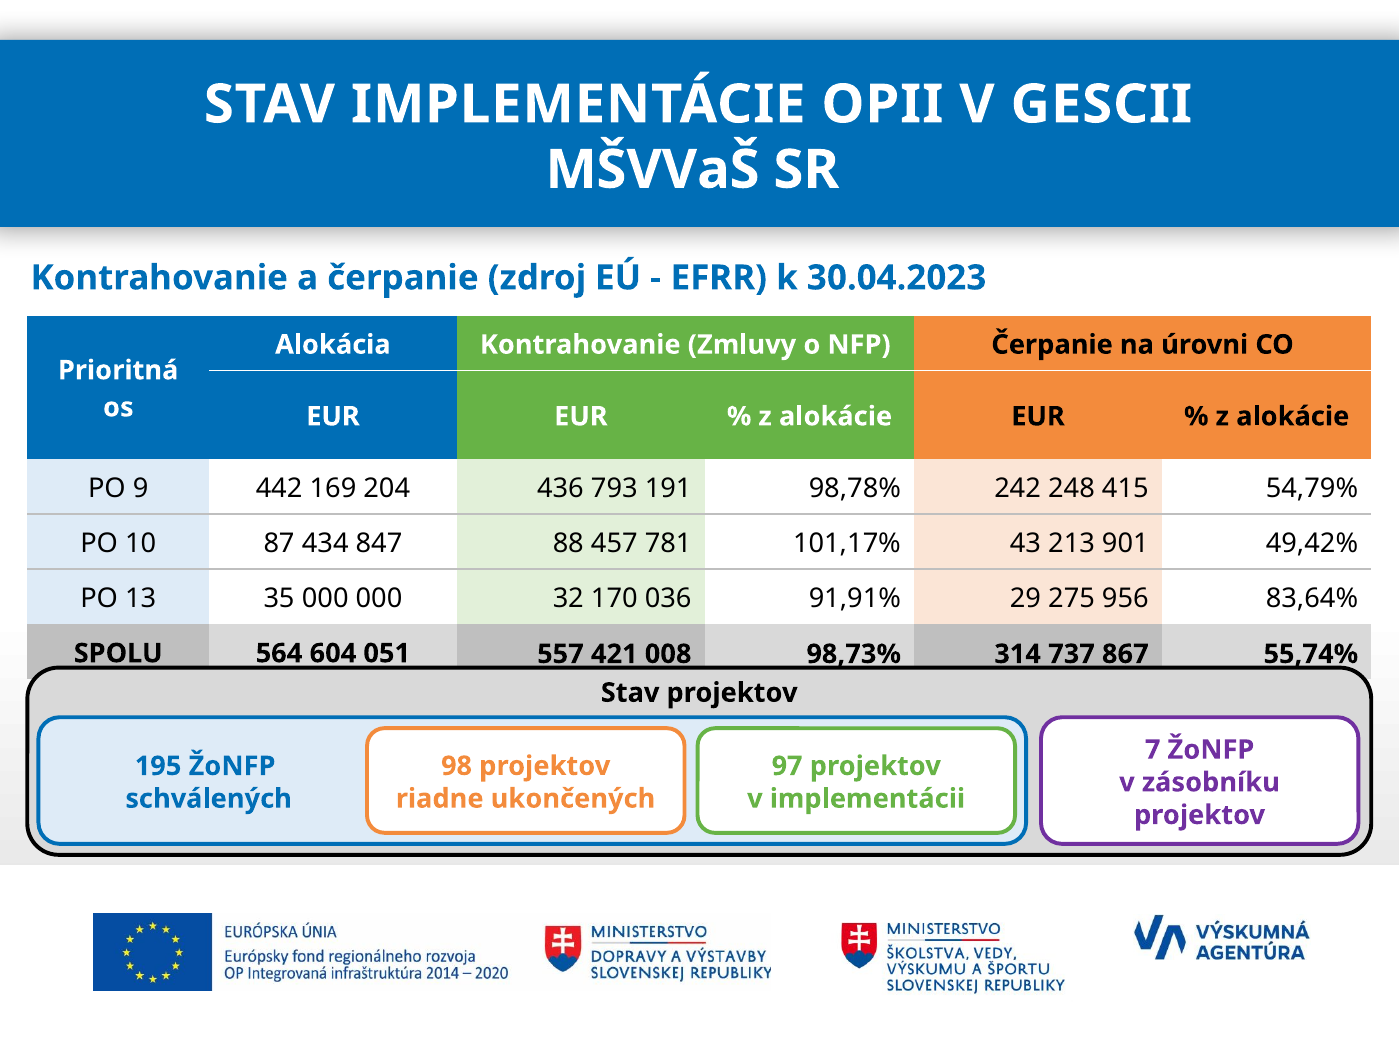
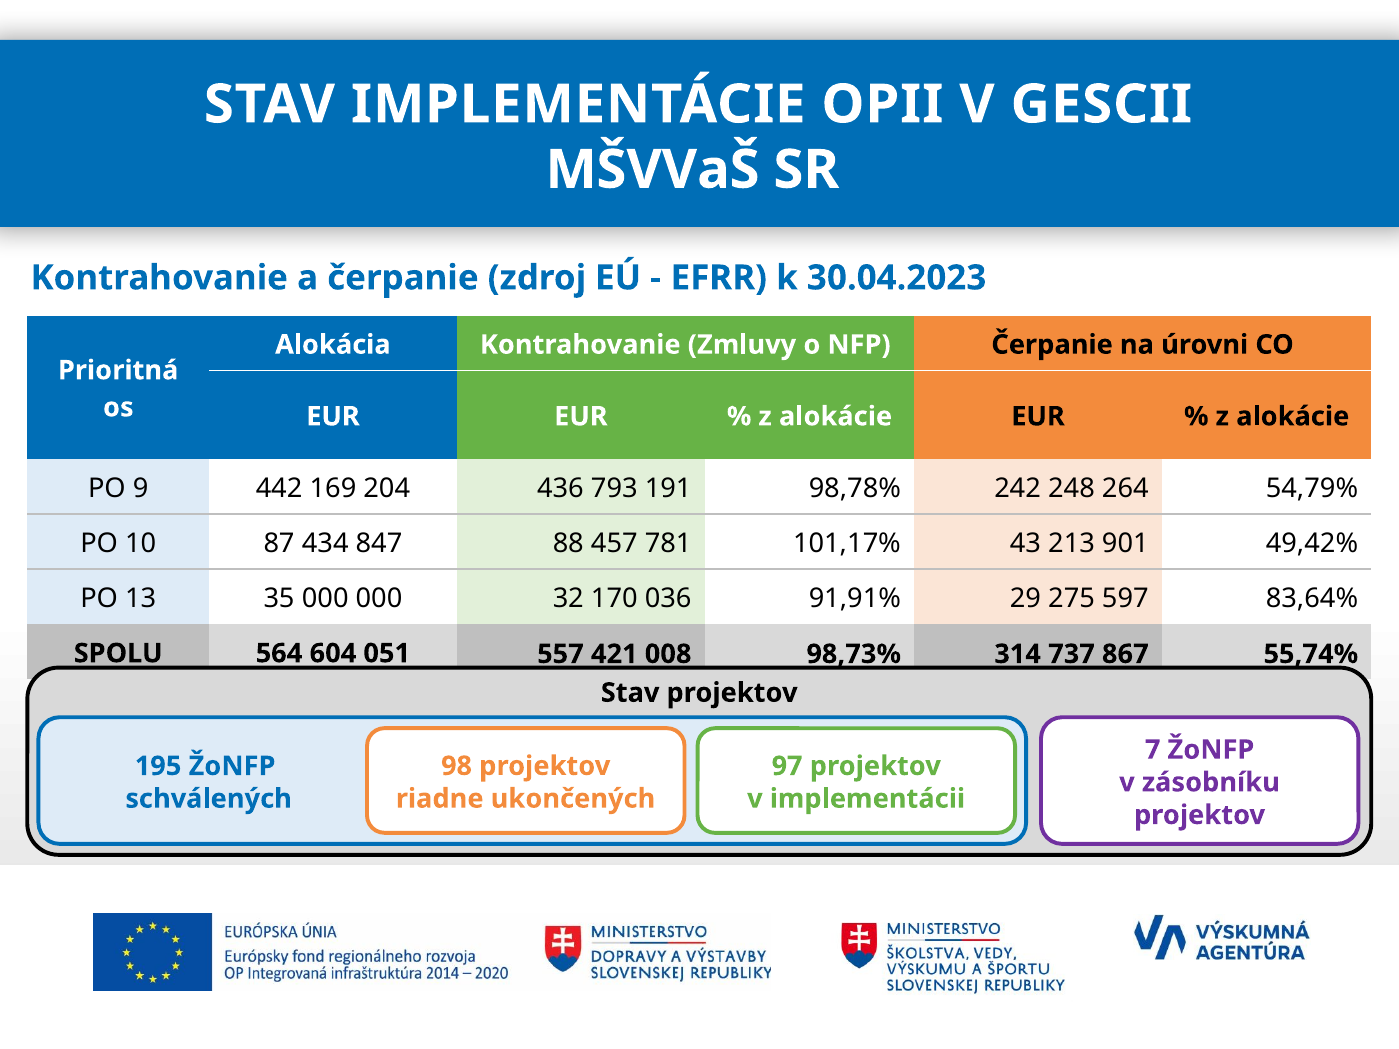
415: 415 -> 264
956: 956 -> 597
